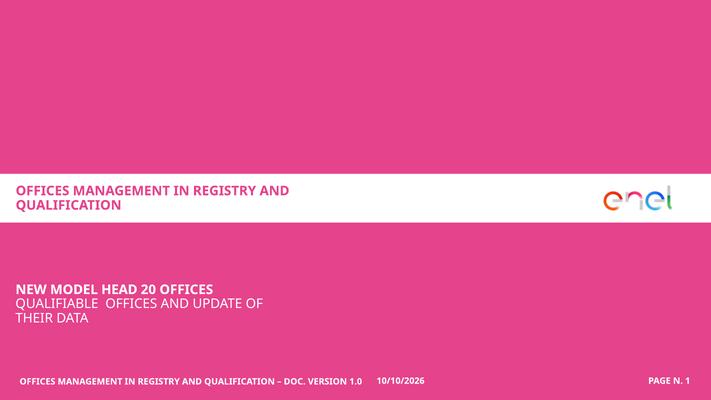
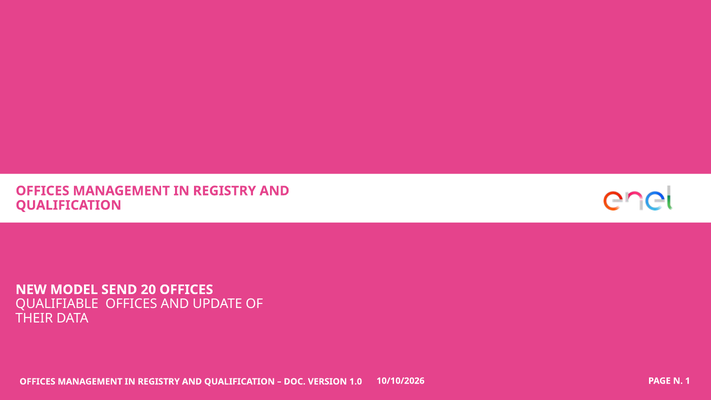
HEAD: HEAD -> SEND
